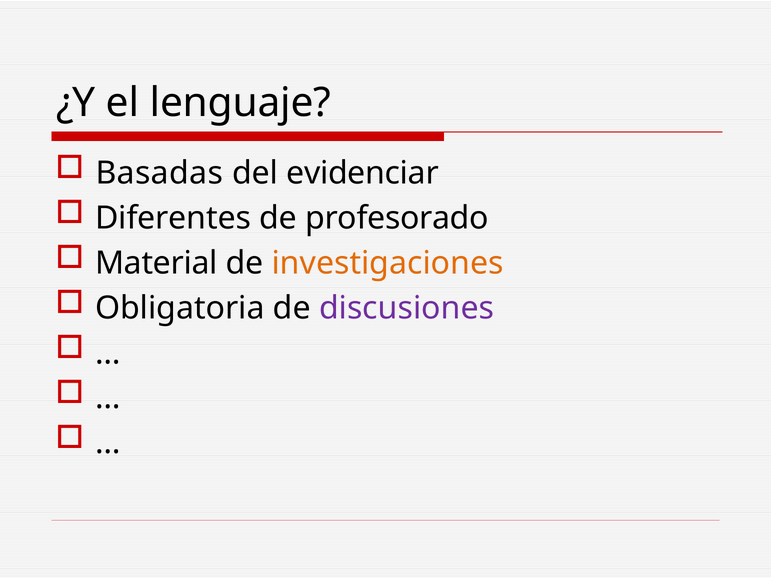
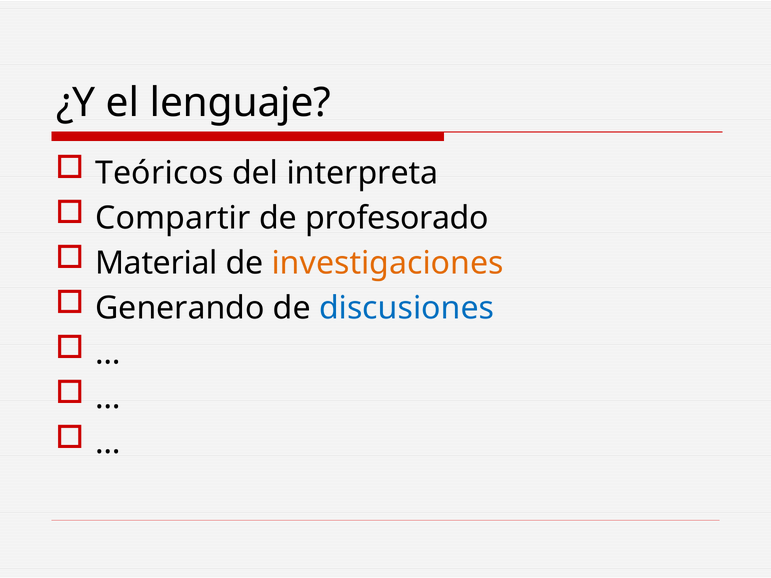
Basadas: Basadas -> Teóricos
evidenciar: evidenciar -> interpreta
Diferentes: Diferentes -> Compartir
Obligatoria: Obligatoria -> Generando
discusiones colour: purple -> blue
